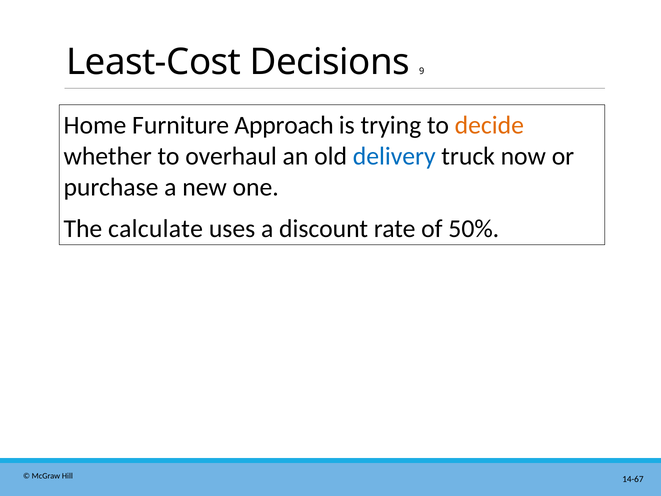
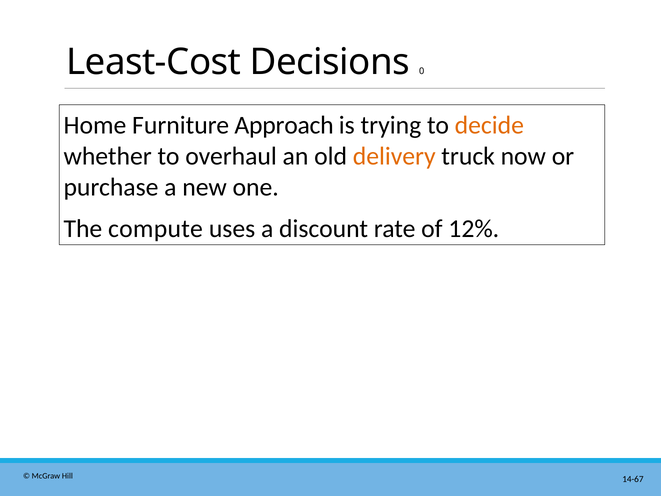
9: 9 -> 0
delivery colour: blue -> orange
calculate: calculate -> compute
50%: 50% -> 12%
